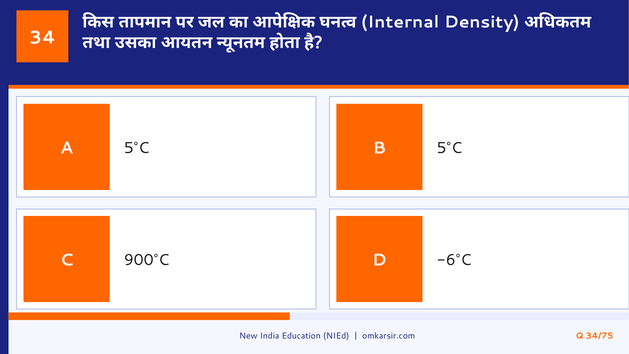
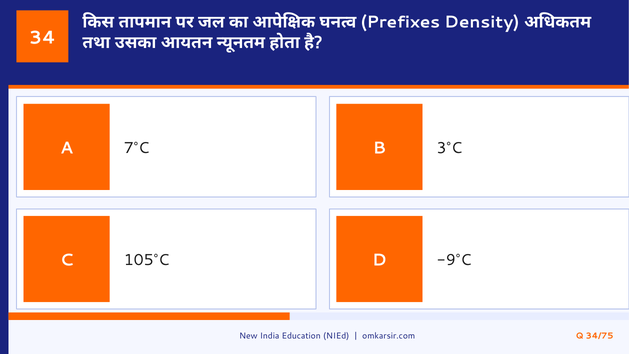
Internal: Internal -> Prefixes
A 5°C: 5°C -> 7°C
B 5°C: 5°C -> 3°C
900°C: 900°C -> 105°C
-6°C: -6°C -> -9°C
